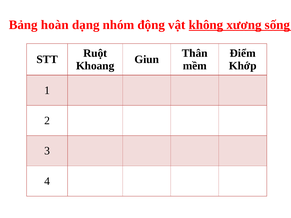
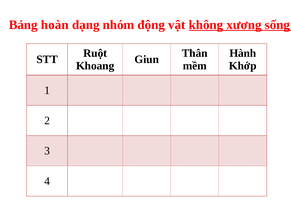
Điểm: Điểm -> Hành
